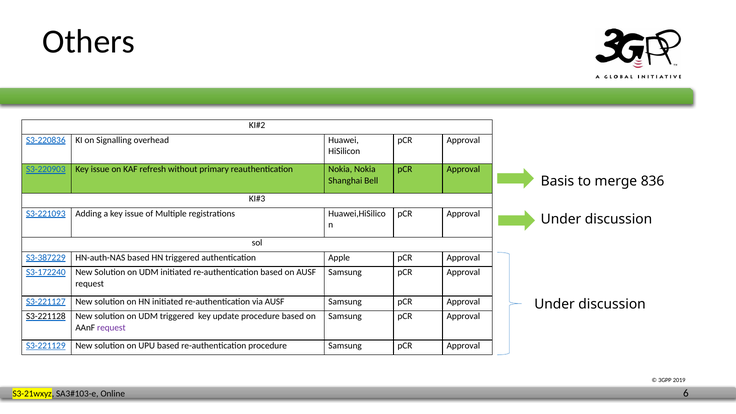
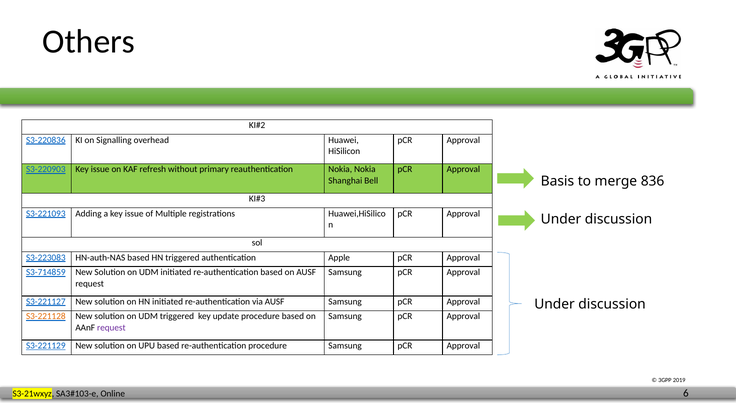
S3-387229: S3-387229 -> S3-223083
S3-172240: S3-172240 -> S3-714859
S3-221128 colour: black -> orange
